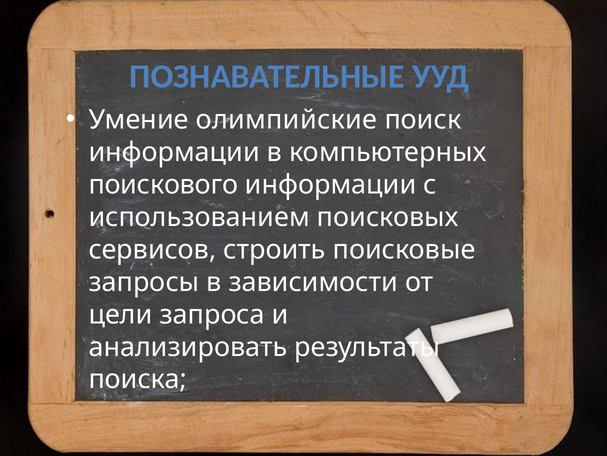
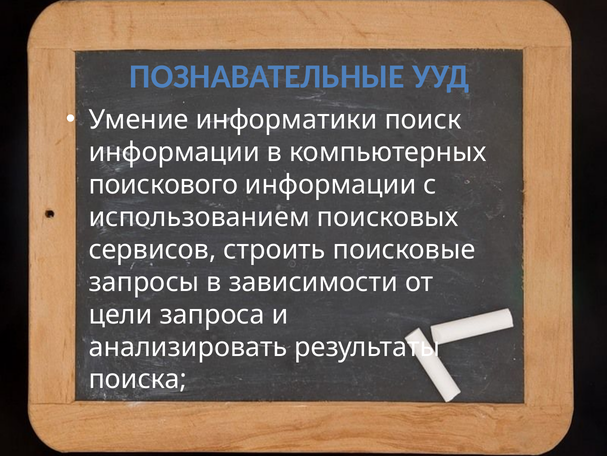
олимпийские: олимпийские -> информатики
